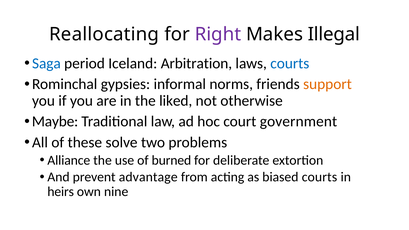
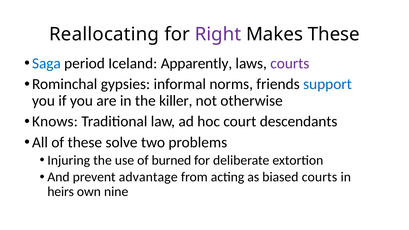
Makes Illegal: Illegal -> These
Arbitration: Arbitration -> Apparently
courts at (290, 63) colour: blue -> purple
support colour: orange -> blue
liked: liked -> killer
Maybe: Maybe -> Knows
government: government -> descendants
Alliance: Alliance -> Injuring
